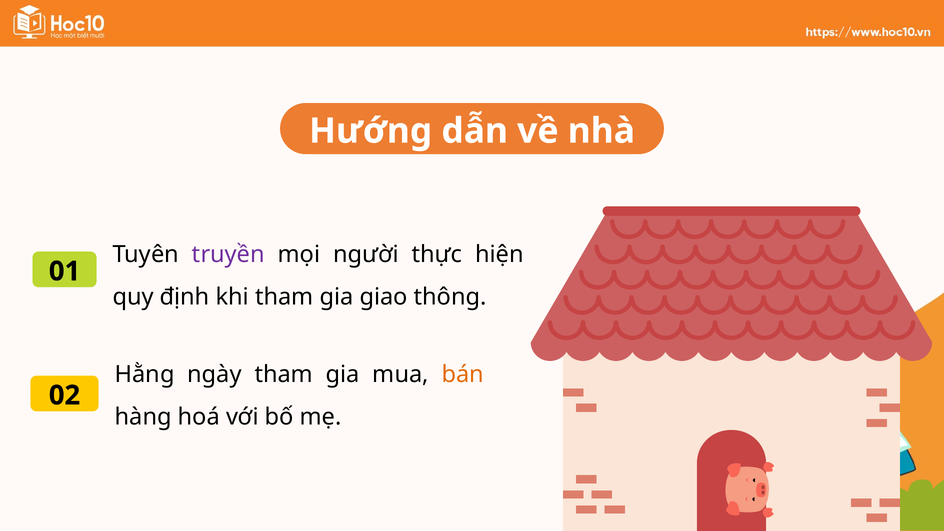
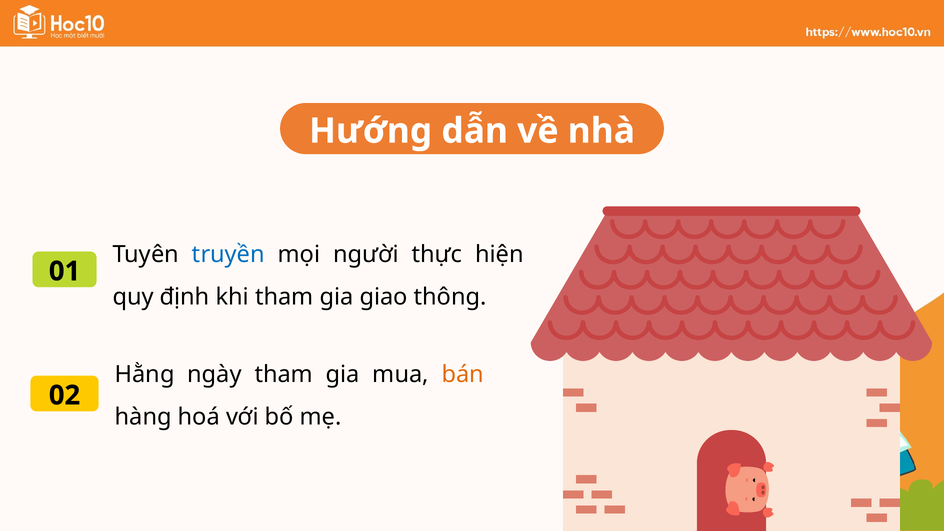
truyền colour: purple -> blue
